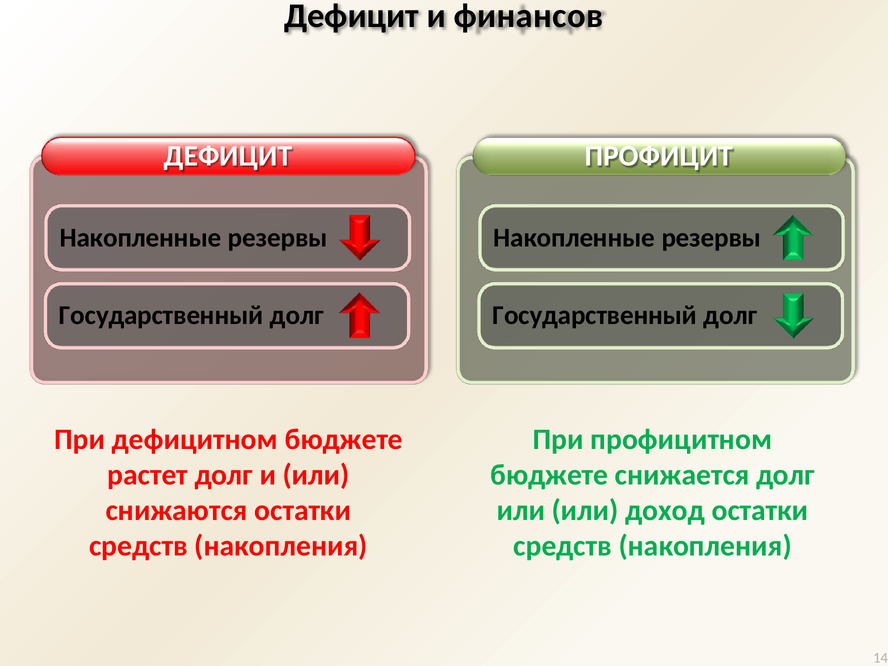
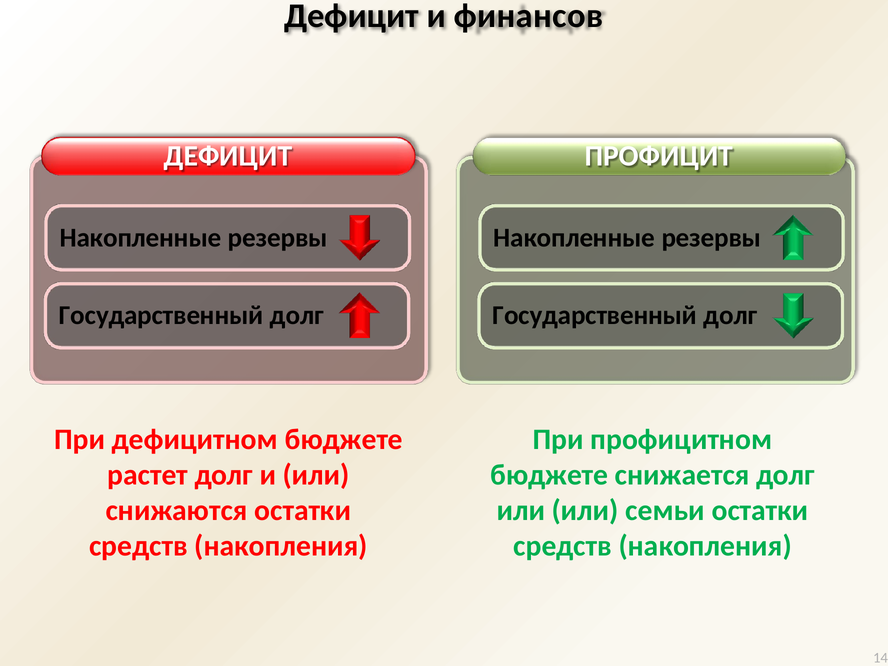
доход: доход -> семьи
